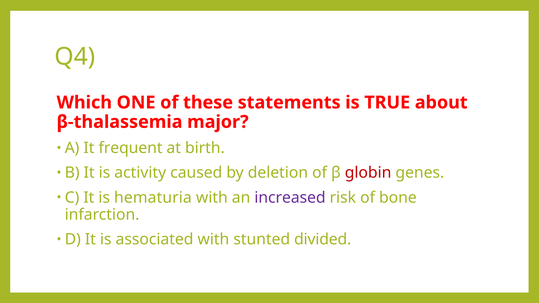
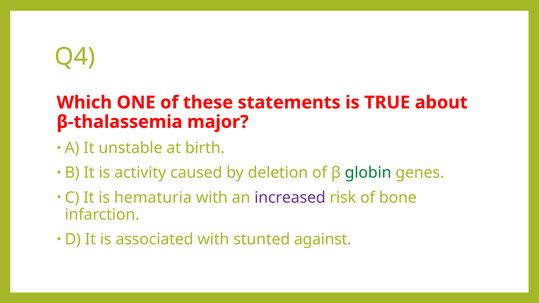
frequent: frequent -> unstable
globin colour: red -> green
divided: divided -> against
